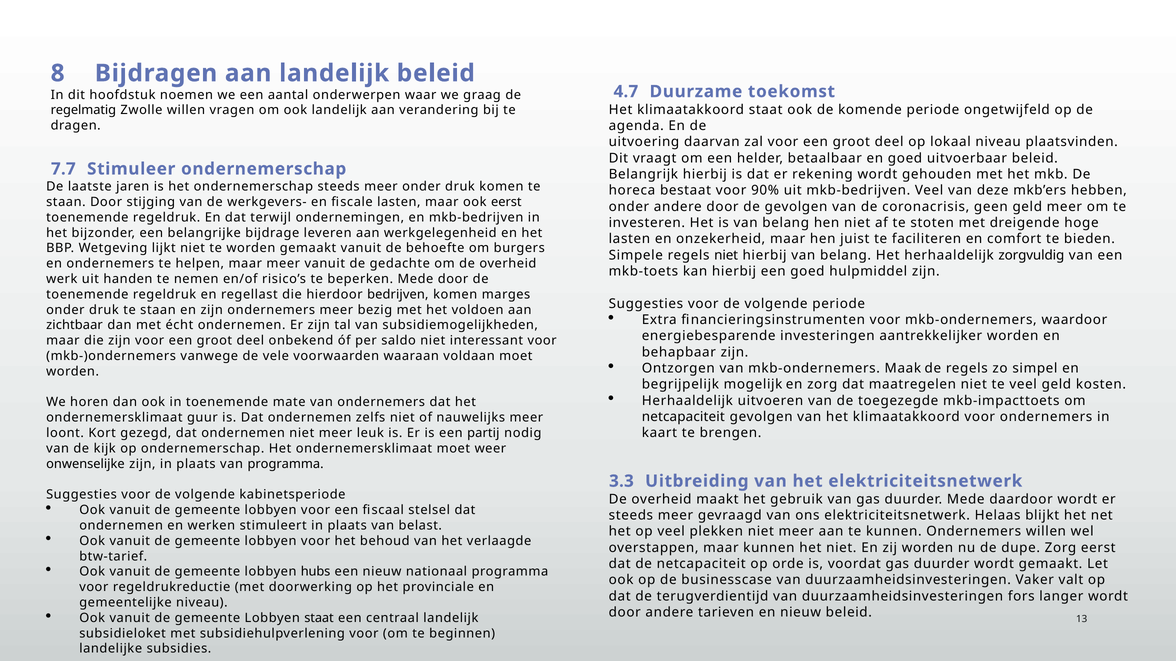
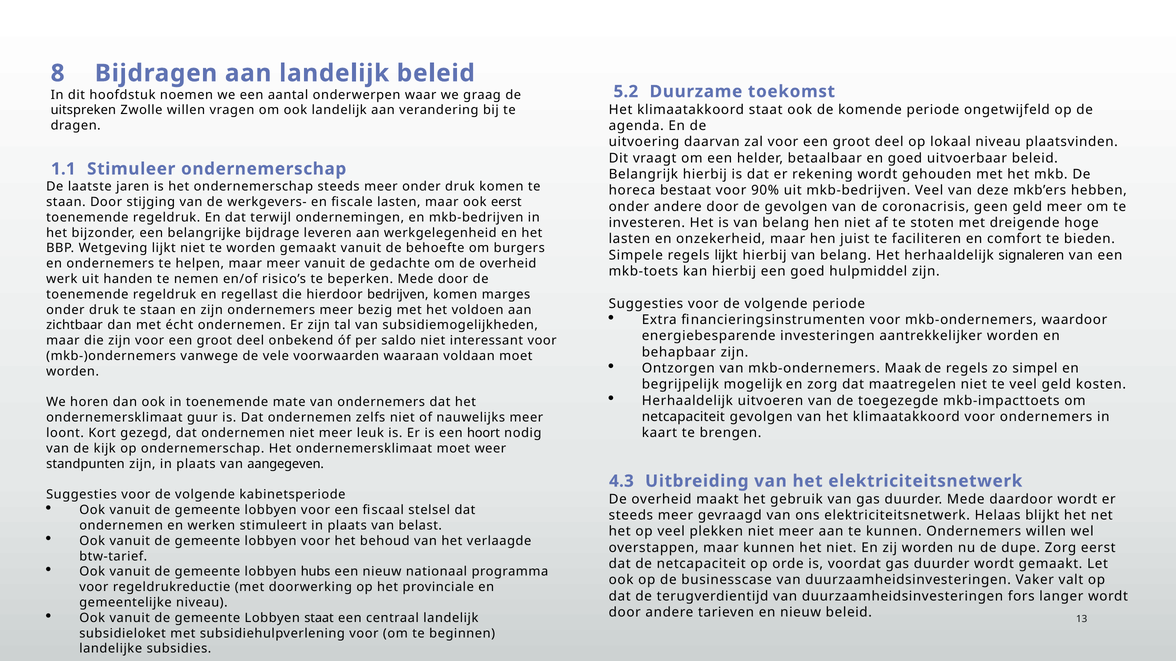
4.7: 4.7 -> 5.2
regelmatig: regelmatig -> uitspreken
7.7: 7.7 -> 1.1
regels niet: niet -> lijkt
zorgvuldig: zorgvuldig -> signaleren
partij: partij -> hoort
onwenselijke: onwenselijke -> standpunten
van programma: programma -> aangegeven
3.3: 3.3 -> 4.3
